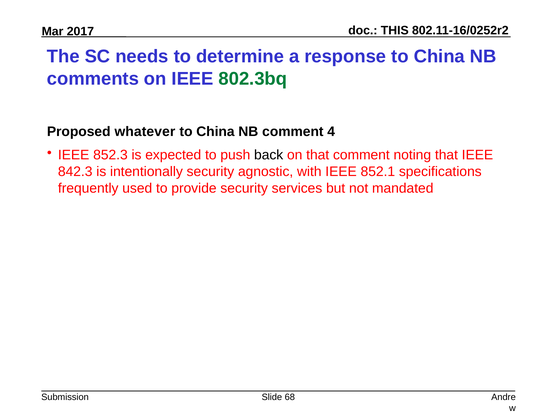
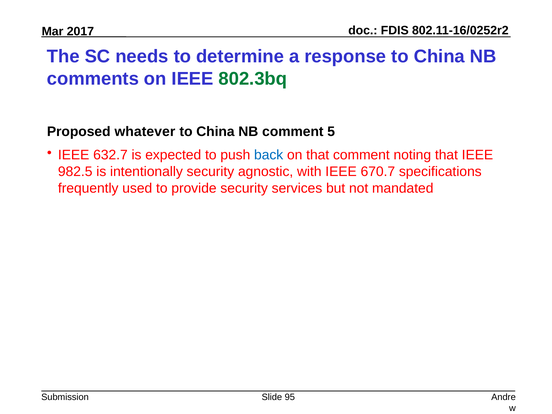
THIS: THIS -> FDIS
4: 4 -> 5
852.3: 852.3 -> 632.7
back colour: black -> blue
842.3: 842.3 -> 982.5
852.1: 852.1 -> 670.7
68: 68 -> 95
